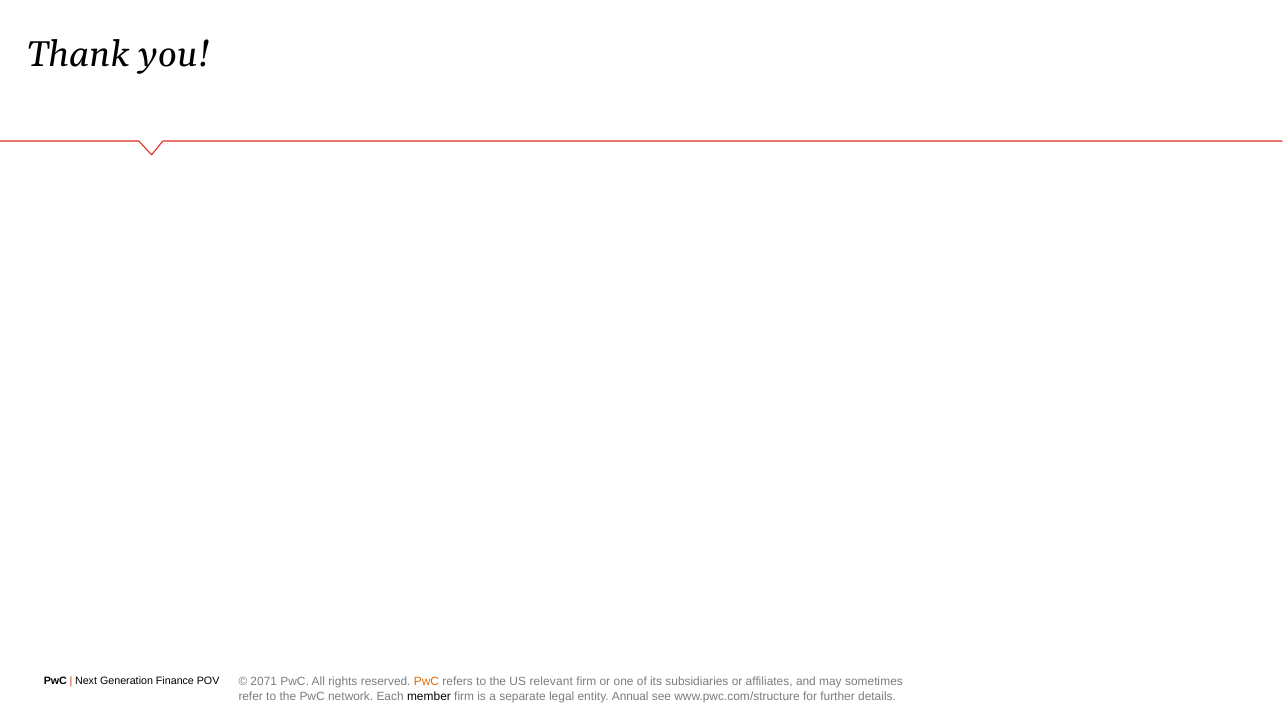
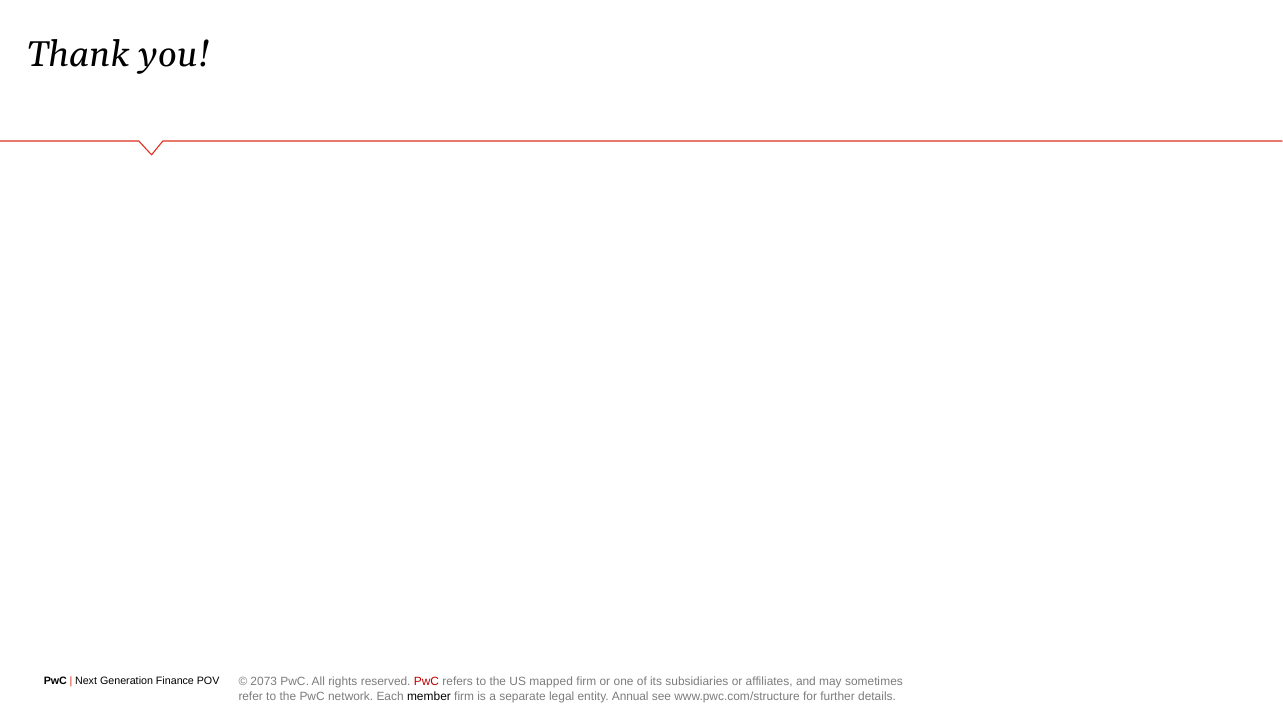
2071: 2071 -> 2073
PwC at (426, 682) colour: orange -> red
relevant: relevant -> mapped
